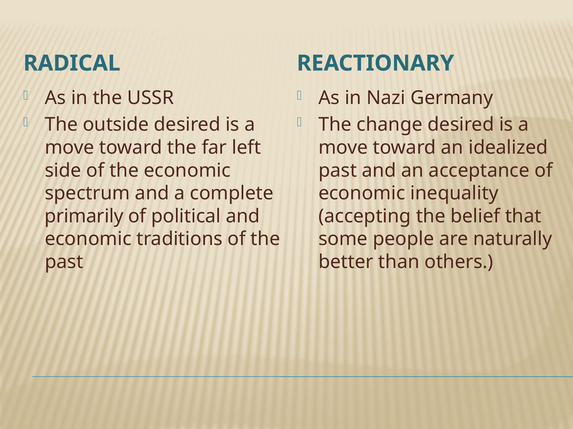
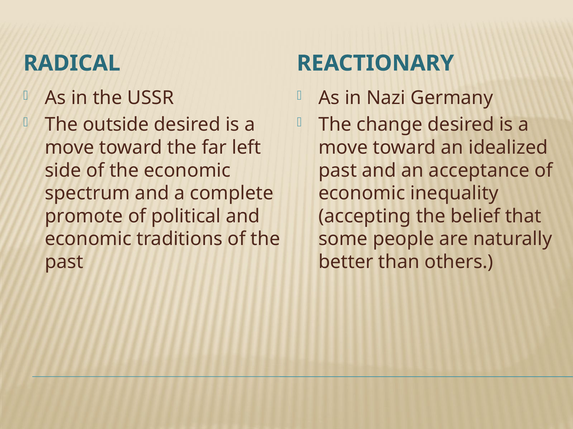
primarily: primarily -> promote
